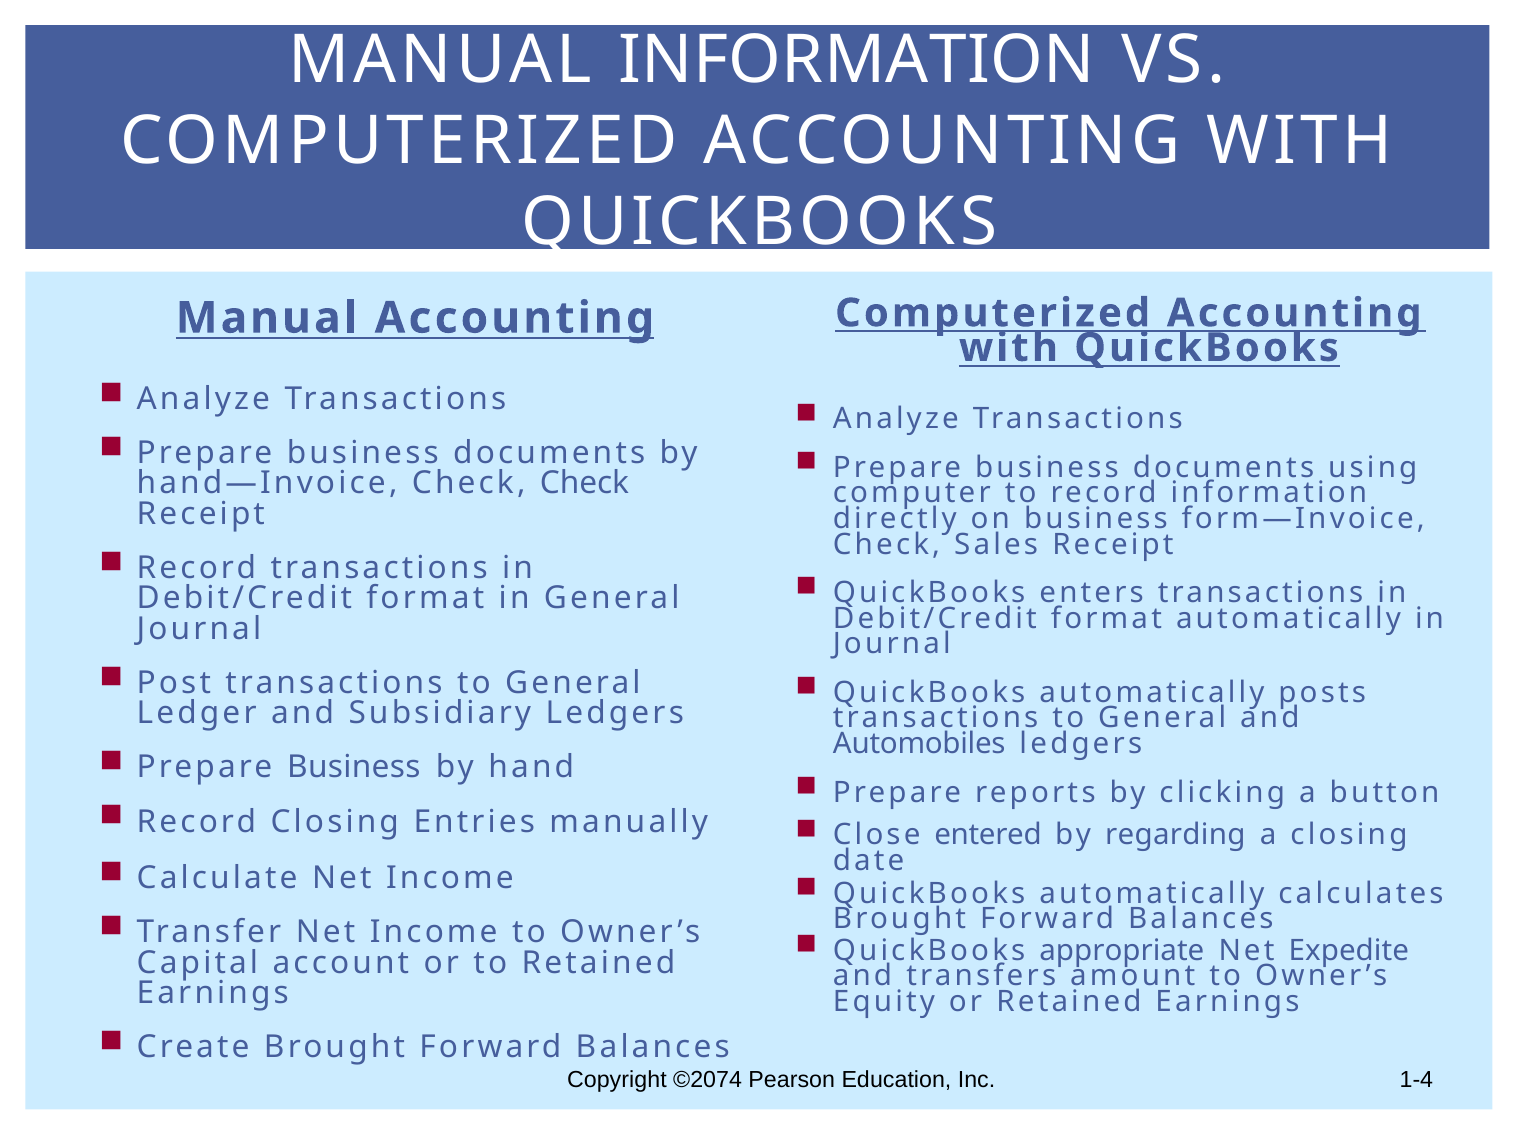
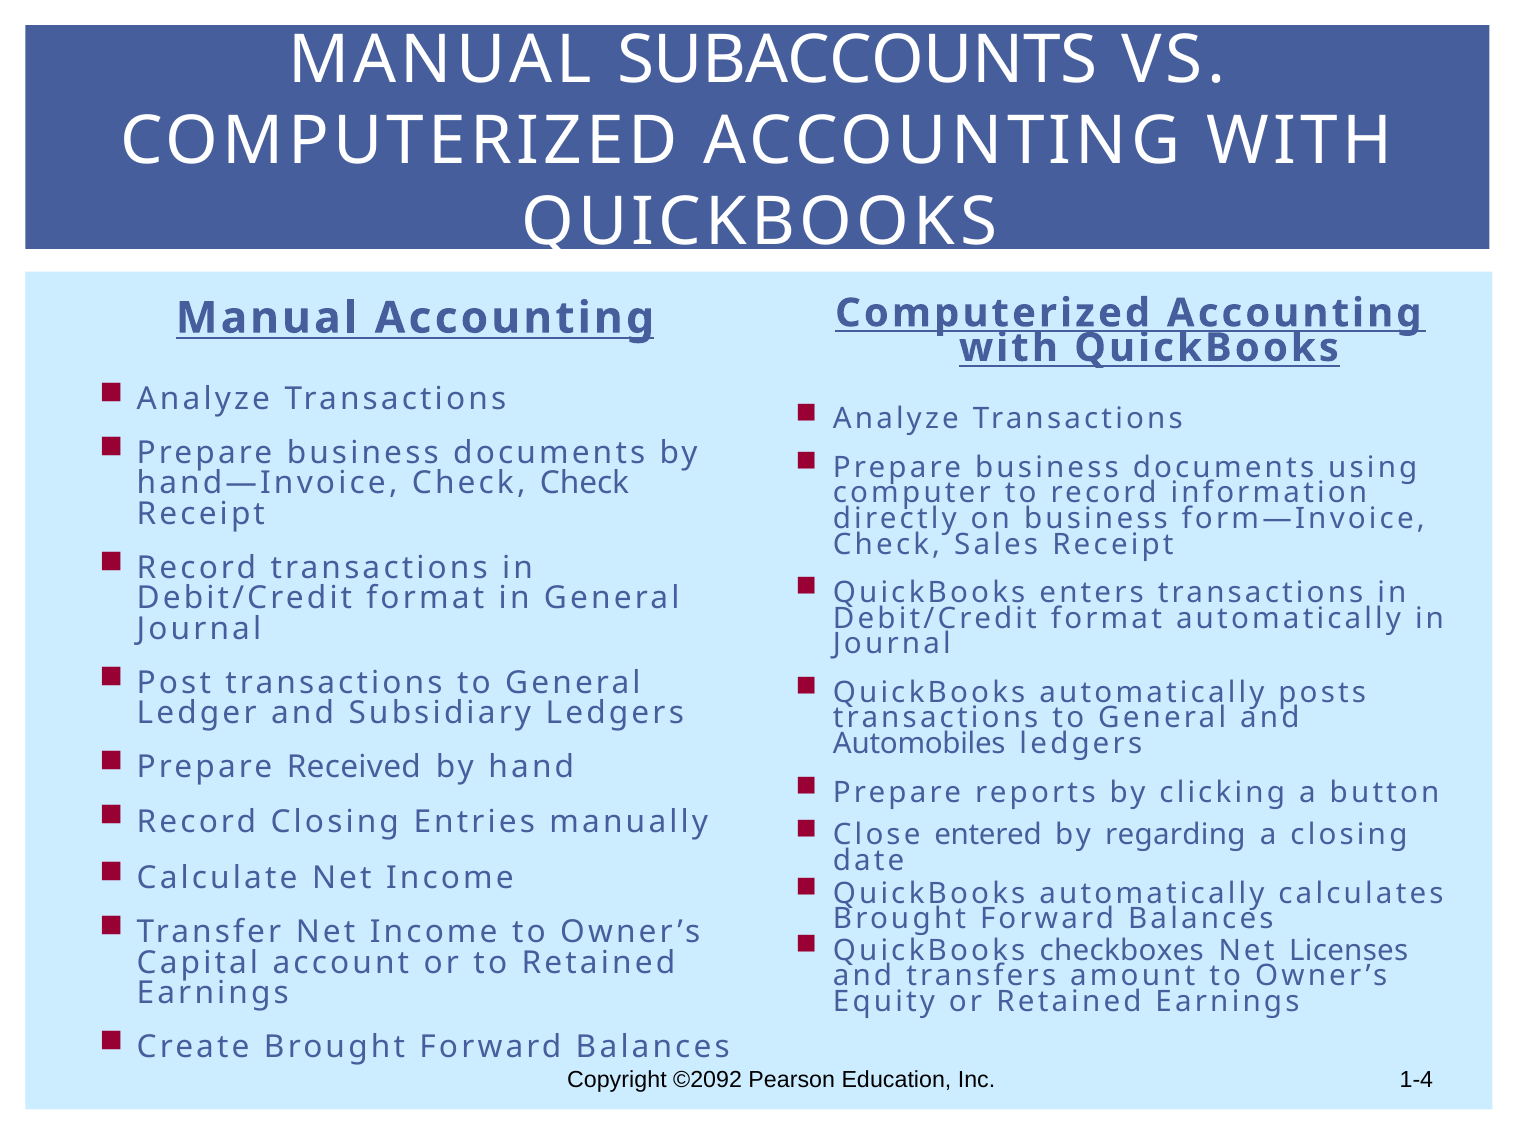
MANUAL INFORMATION: INFORMATION -> SUBACCOUNTS
Business at (354, 768): Business -> Received
appropriate: appropriate -> checkboxes
Expedite: Expedite -> Licenses
©2074: ©2074 -> ©2092
